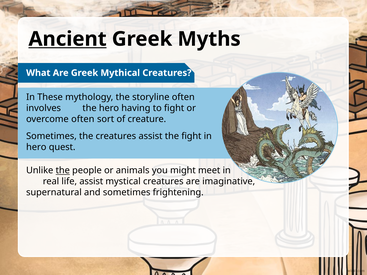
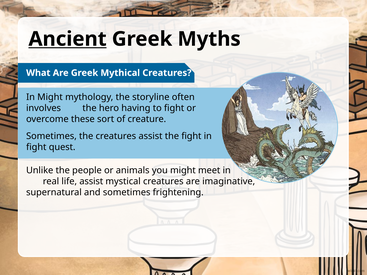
In These: These -> Might
overcome often: often -> these
hero at (36, 147): hero -> fight
the at (63, 171) underline: present -> none
